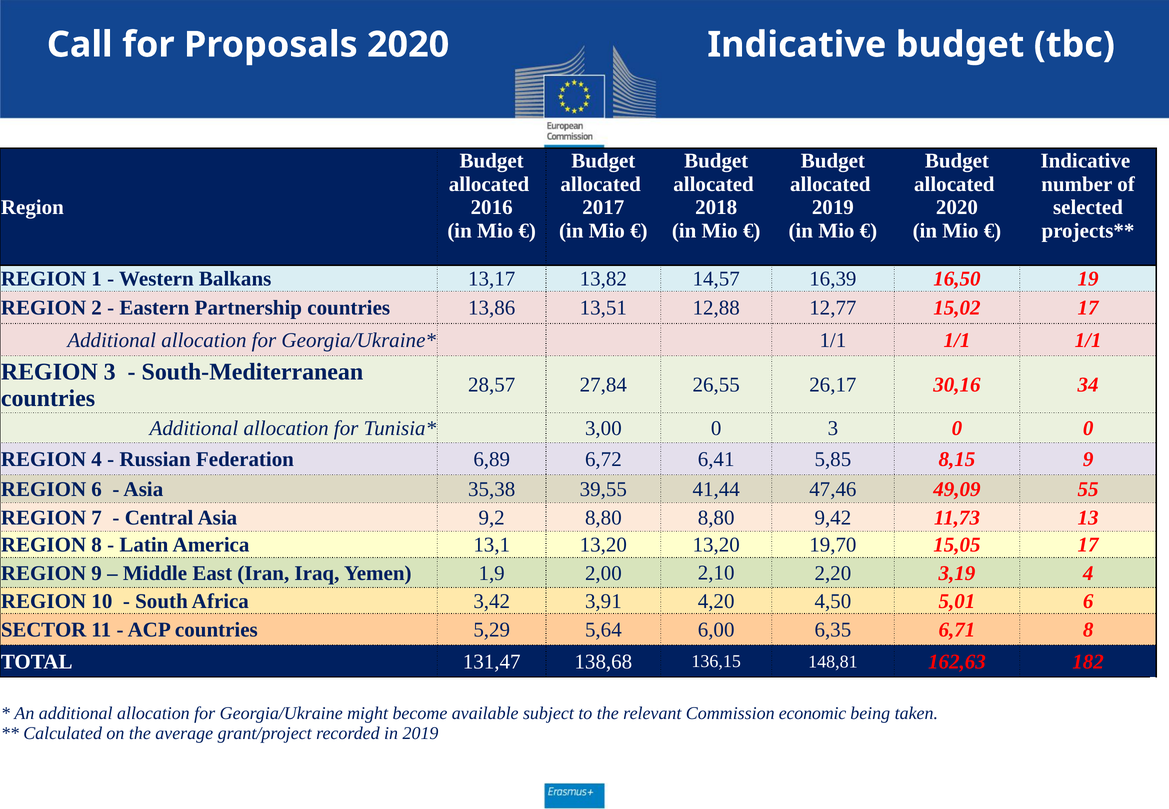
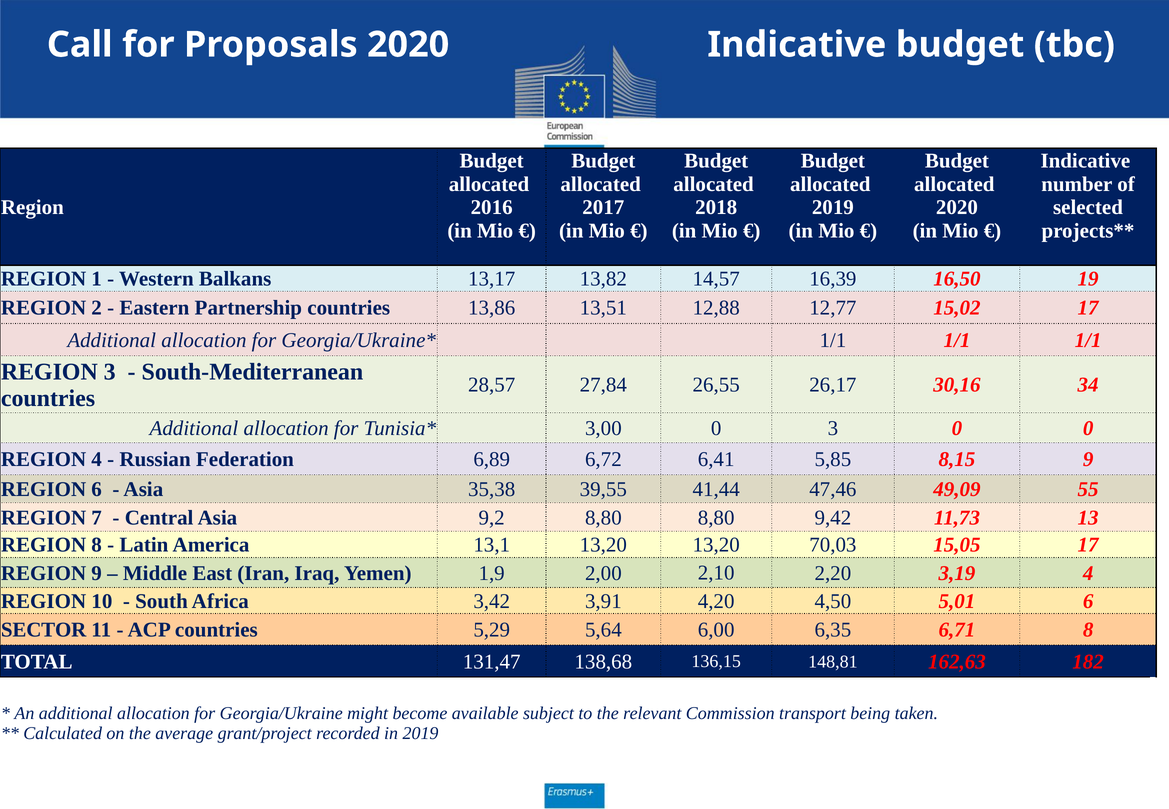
19,70: 19,70 -> 70,03
economic: economic -> transport
